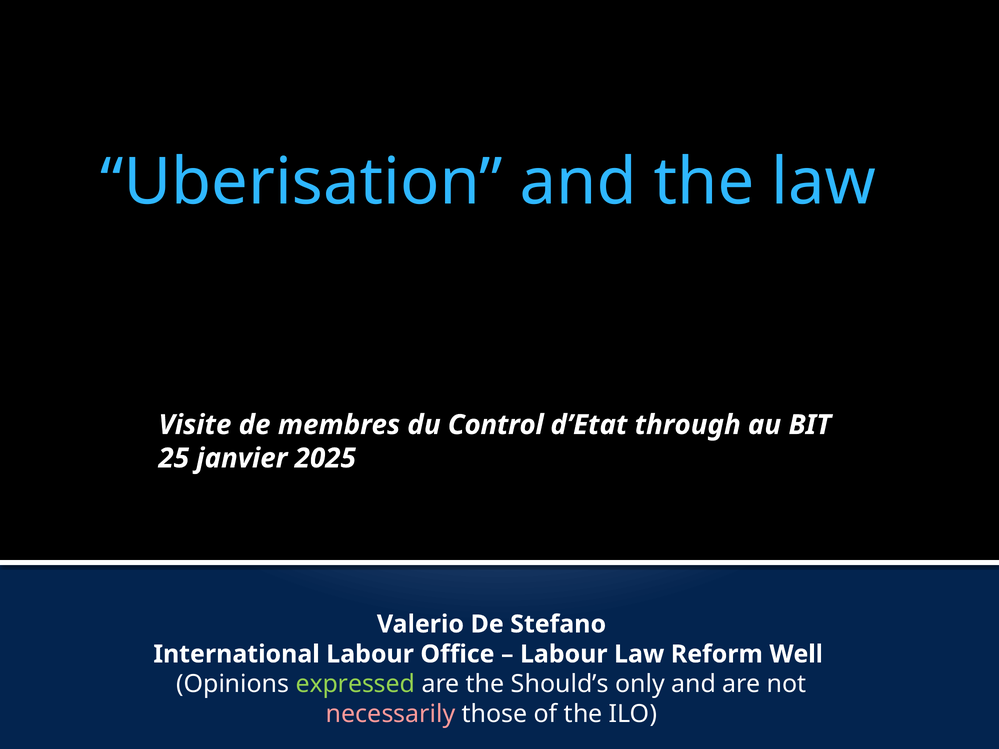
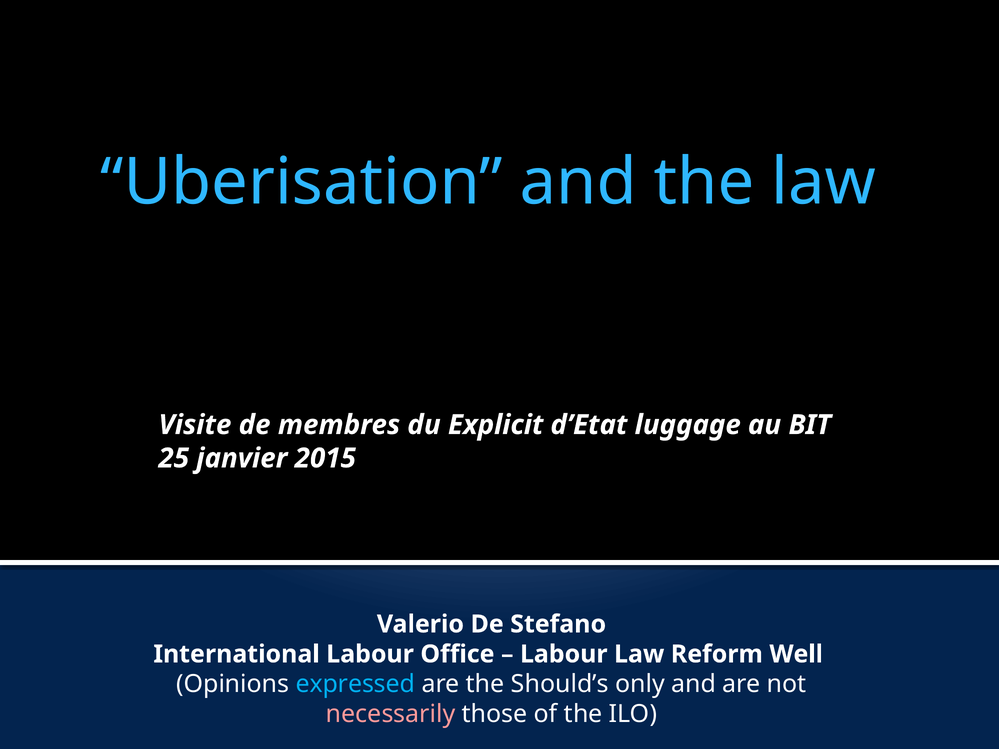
Control: Control -> Explicit
through: through -> luggage
2025: 2025 -> 2015
expressed colour: light green -> light blue
